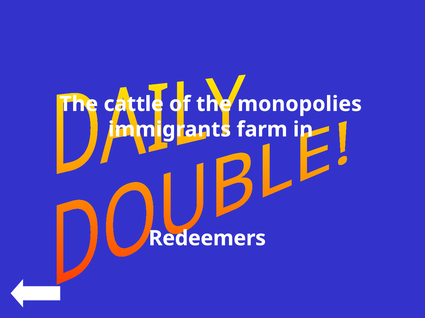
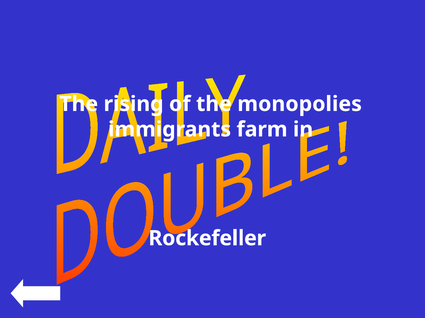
cattle: cattle -> rising
Redeemers: Redeemers -> Rockefeller
